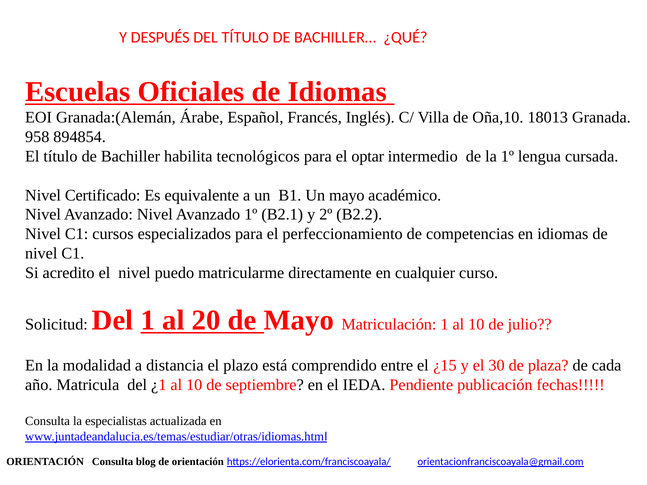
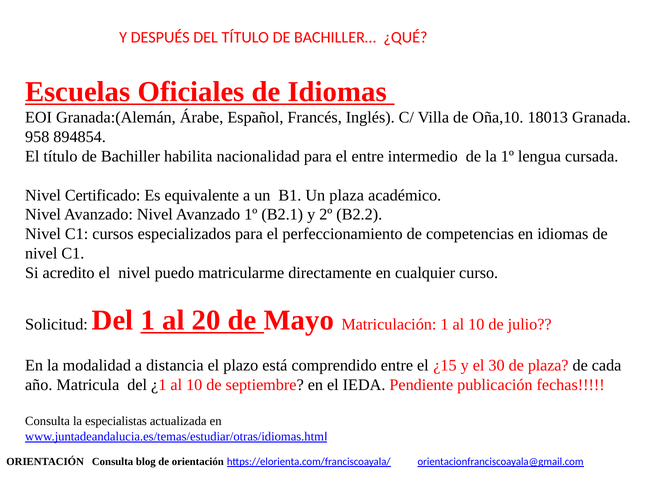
tecnológicos: tecnológicos -> nacionalidad
el optar: optar -> entre
Un mayo: mayo -> plaza
